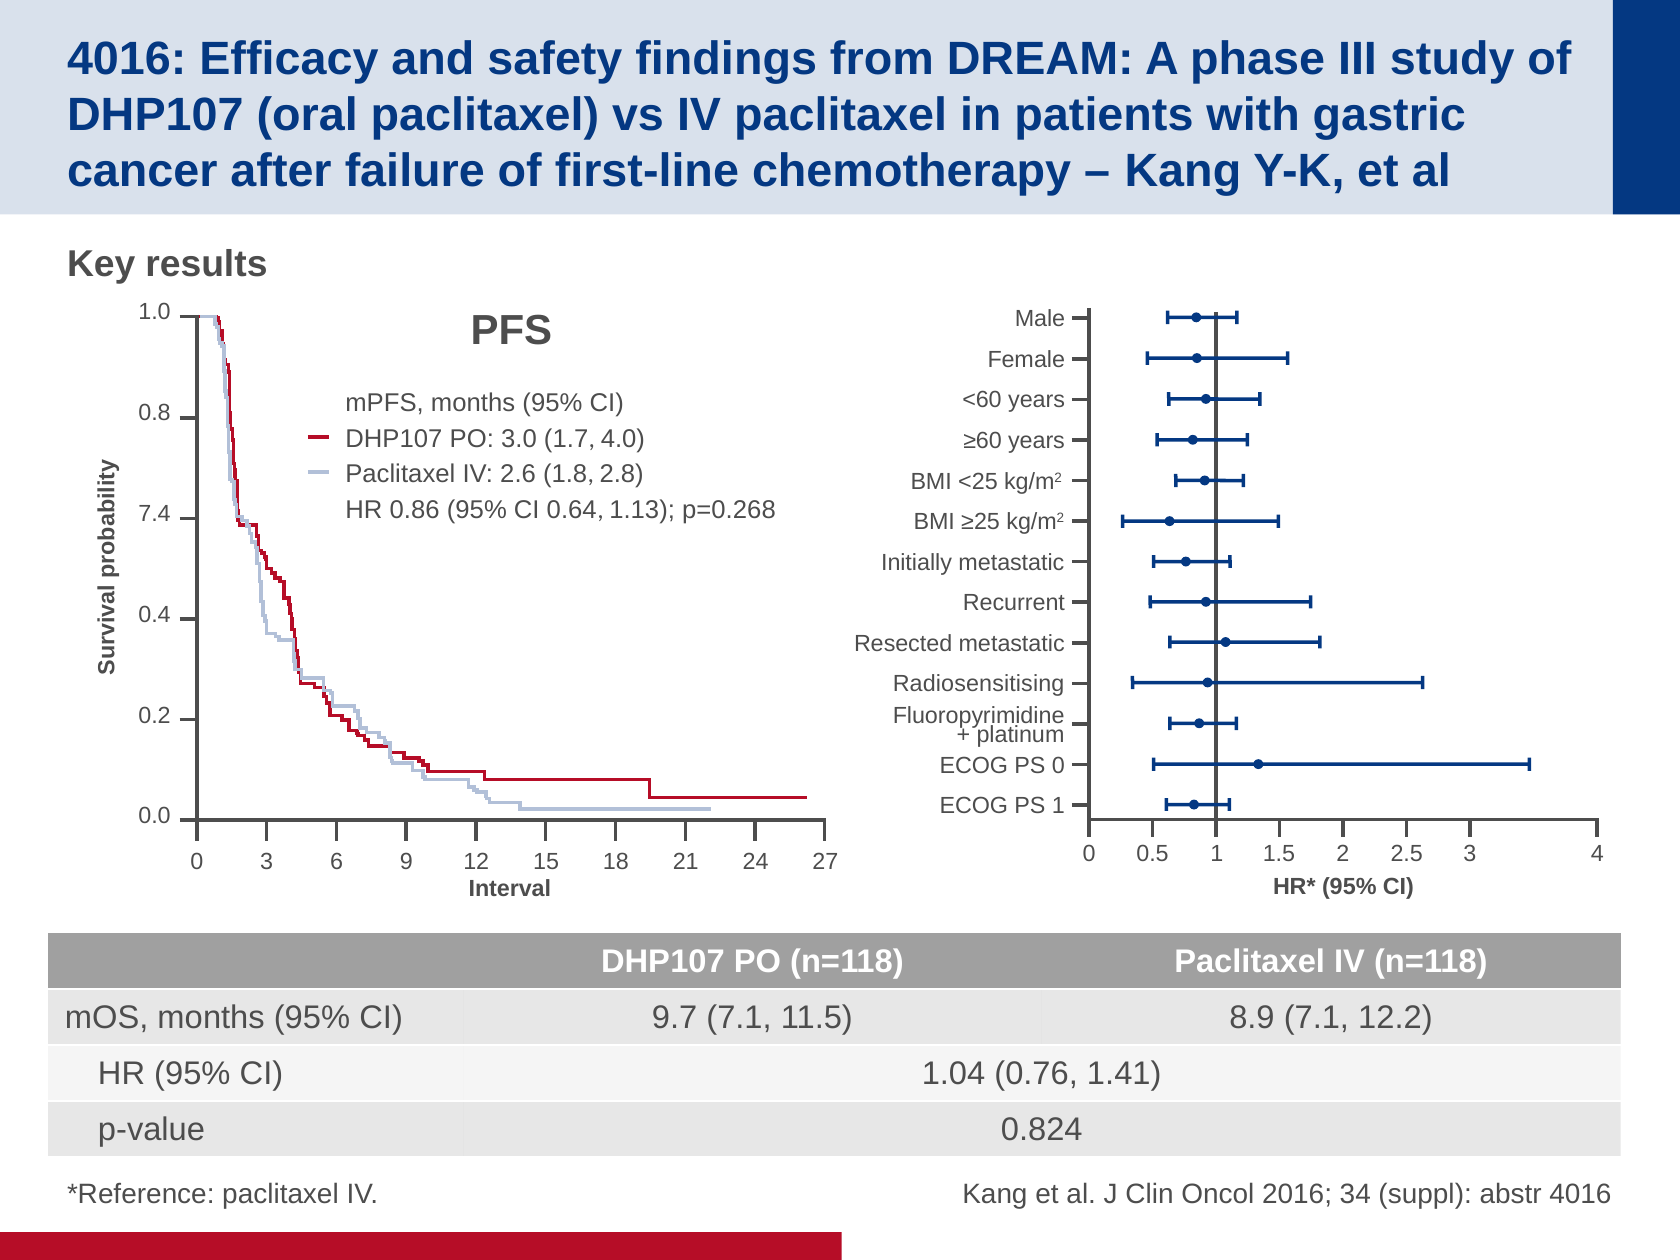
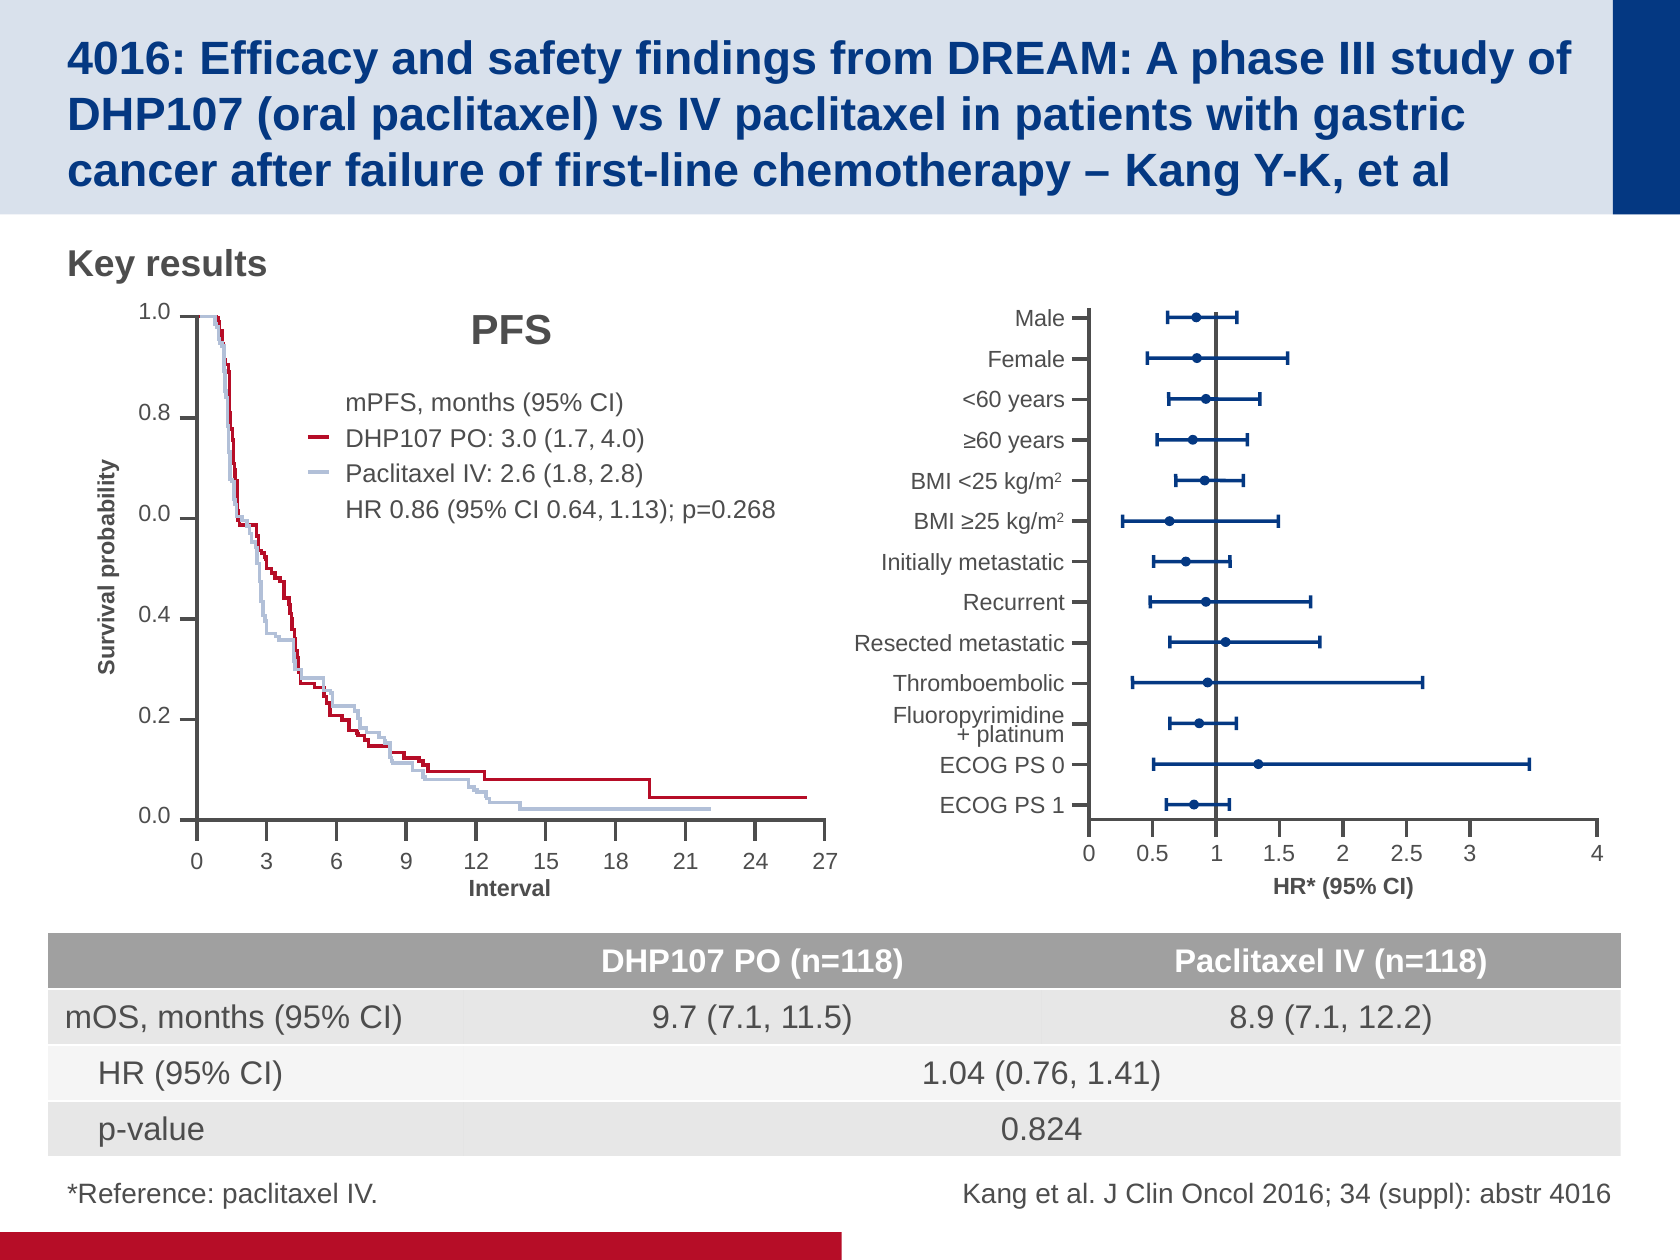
7.4 at (155, 514): 7.4 -> 0.0
Radiosensitising: Radiosensitising -> Thromboembolic
